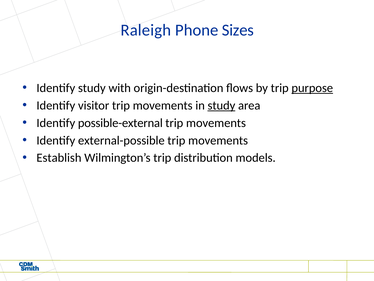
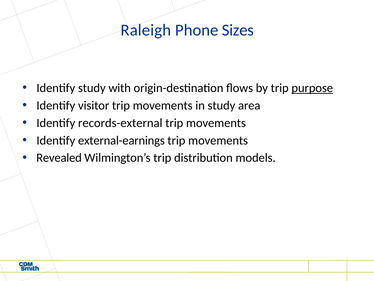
study at (221, 105) underline: present -> none
possible-external: possible-external -> records-external
external-possible: external-possible -> external-earnings
Establish: Establish -> Revealed
